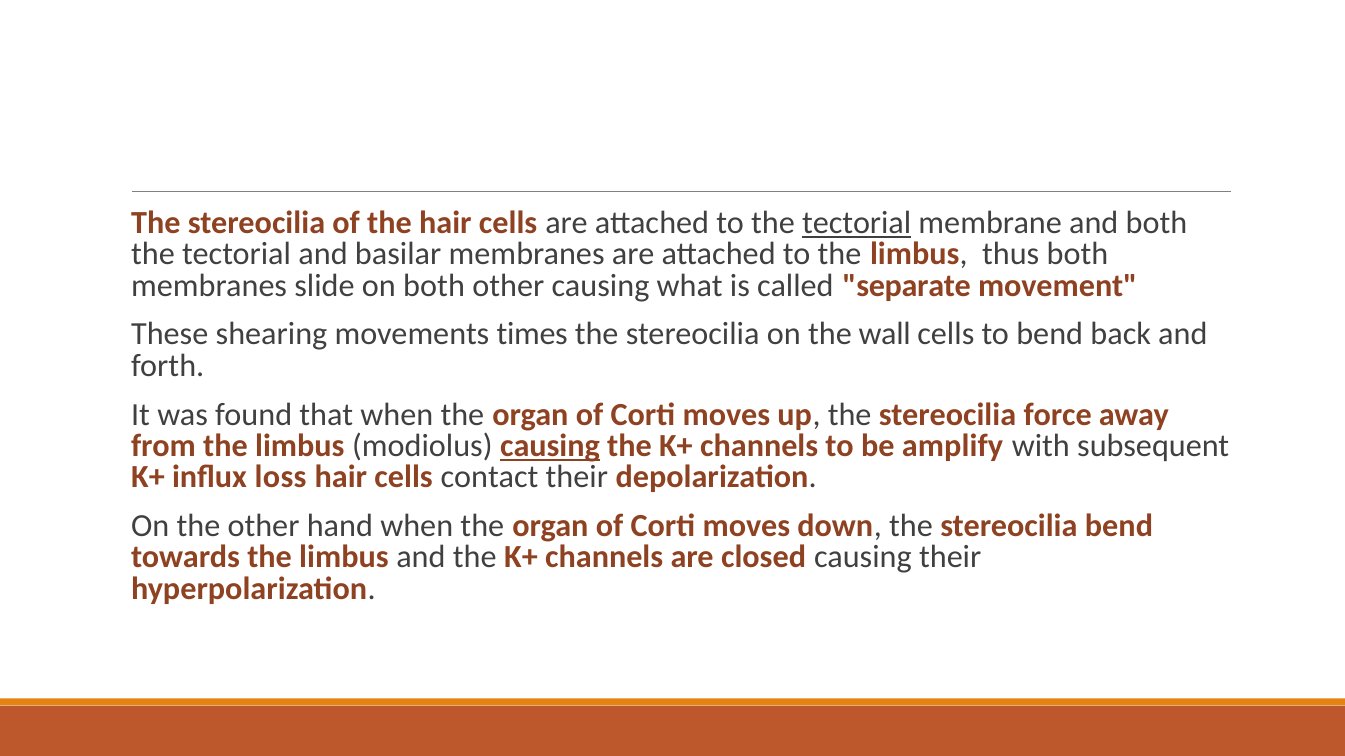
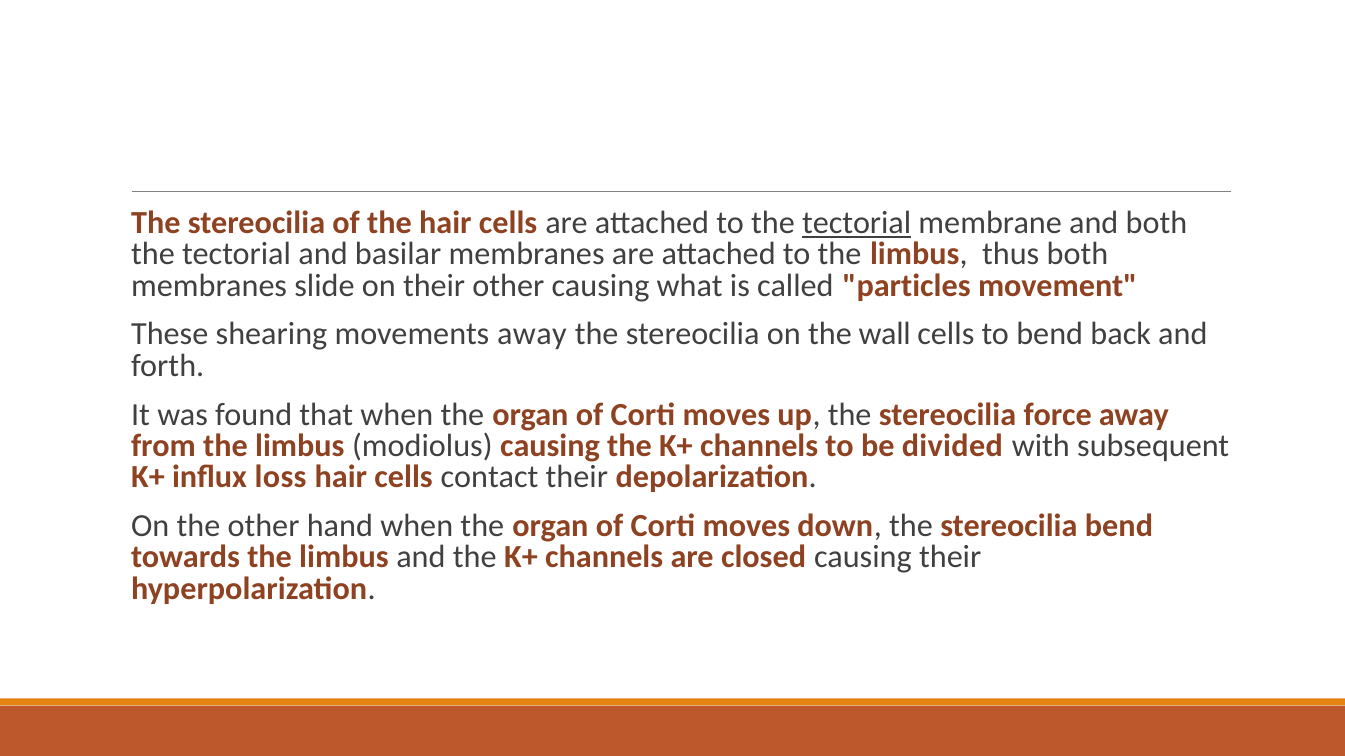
on both: both -> their
separate: separate -> particles
movements times: times -> away
causing at (550, 446) underline: present -> none
amplify: amplify -> divided
